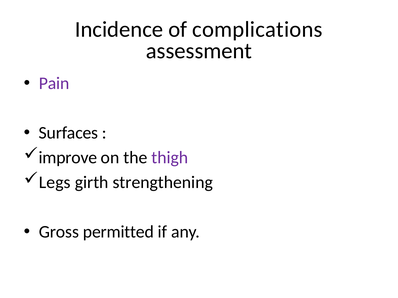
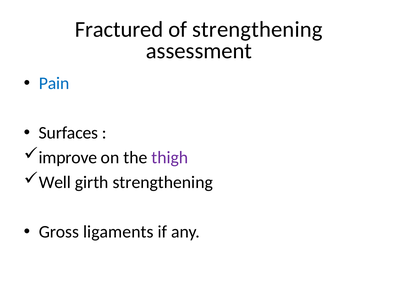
Incidence: Incidence -> Fractured
of complications: complications -> strengthening
Pain colour: purple -> blue
Legs: Legs -> Well
permitted: permitted -> ligaments
